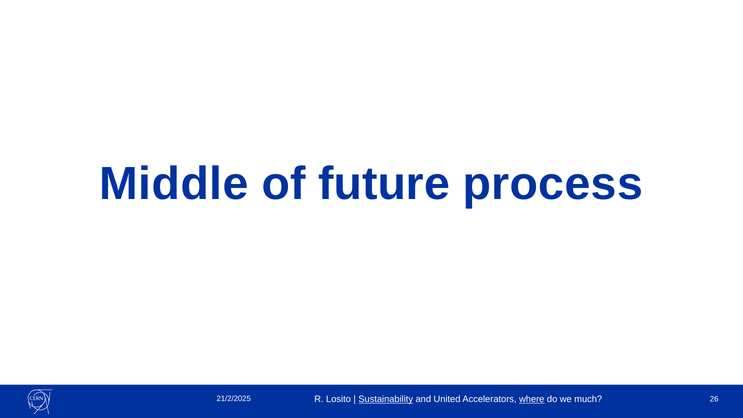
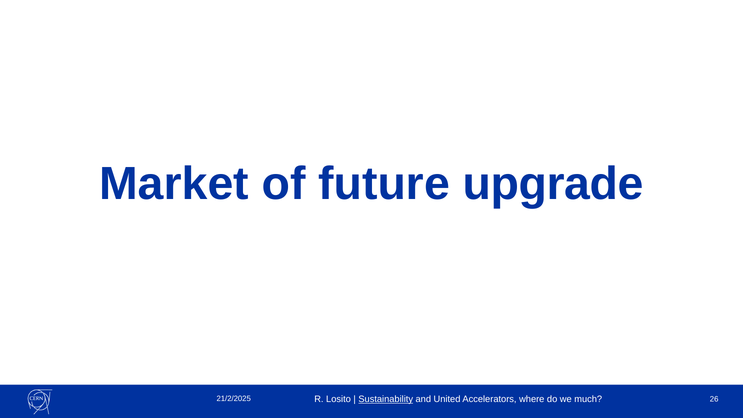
Middle: Middle -> Market
process: process -> upgrade
where underline: present -> none
